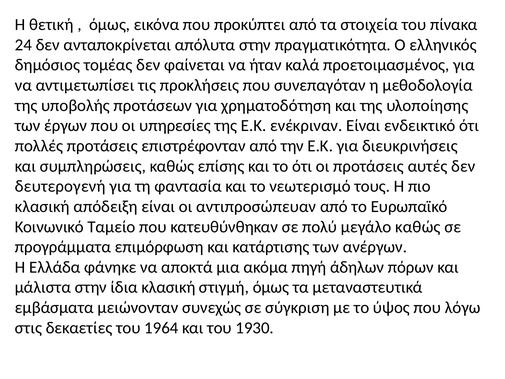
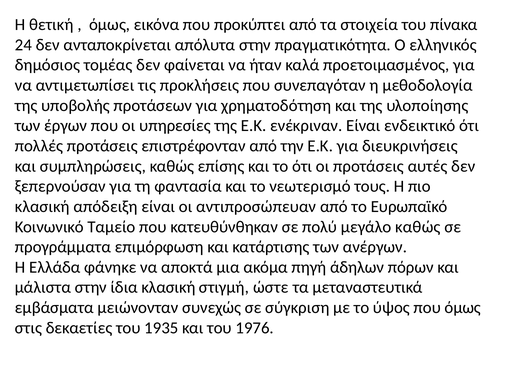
δευτερογενή: δευτερογενή -> ξεπερνούσαν
στιγμή όμως: όμως -> ώστε
που λόγω: λόγω -> όμως
1964: 1964 -> 1935
1930: 1930 -> 1976
